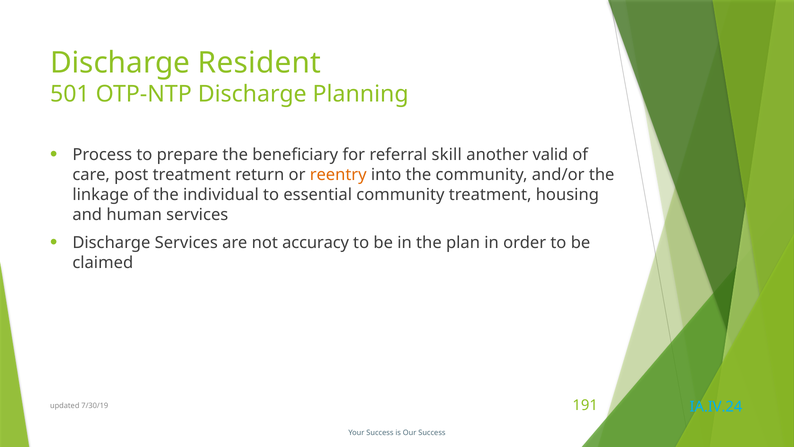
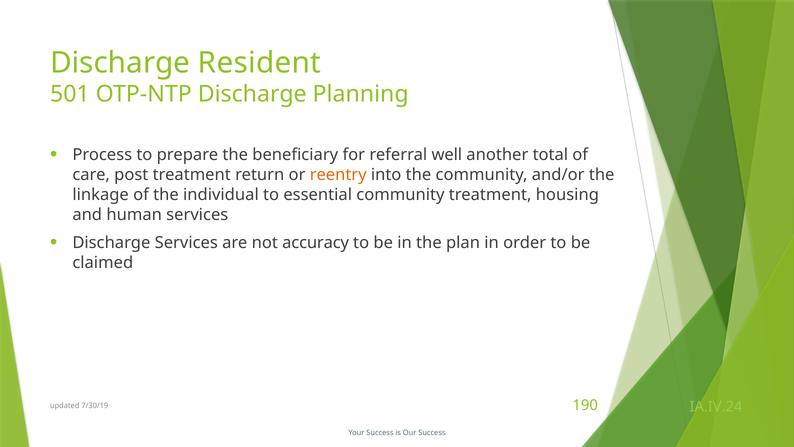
skill: skill -> well
valid: valid -> total
IA.IV.24 colour: light blue -> light green
191: 191 -> 190
